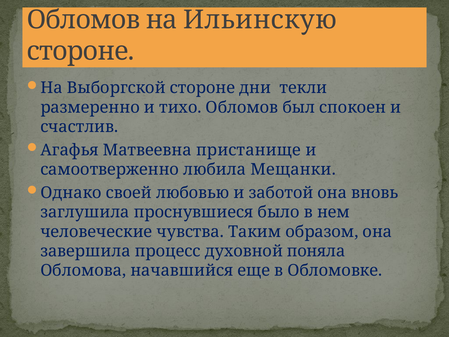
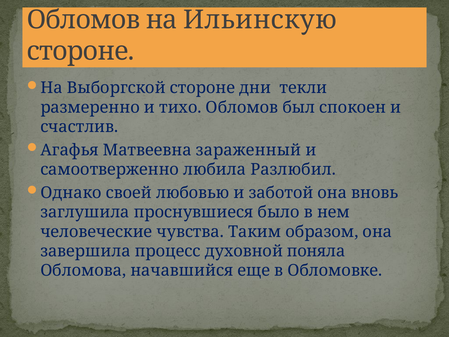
пристанище: пристанище -> зараженный
Мещанки: Мещанки -> Разлюбил
